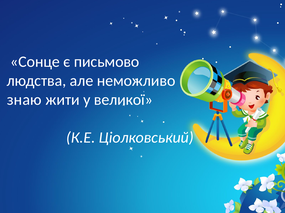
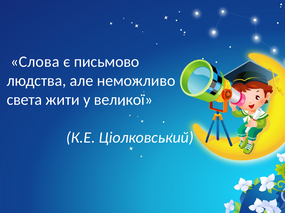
Сонце: Сонце -> Слова
знаю: знаю -> света
